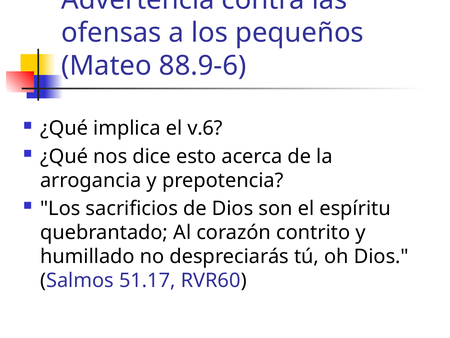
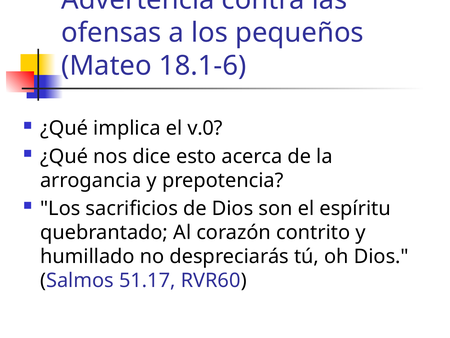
88.9-6: 88.9-6 -> 18.1-6
v.6: v.6 -> v.0
